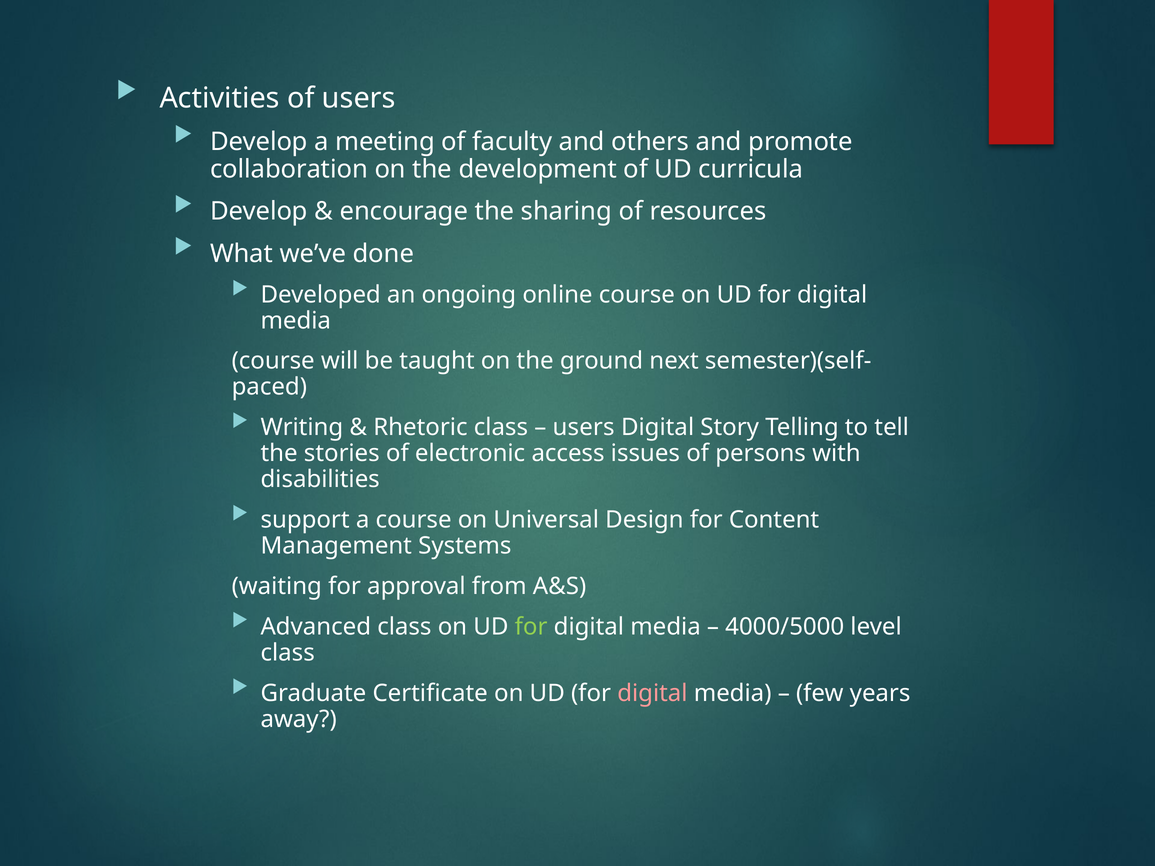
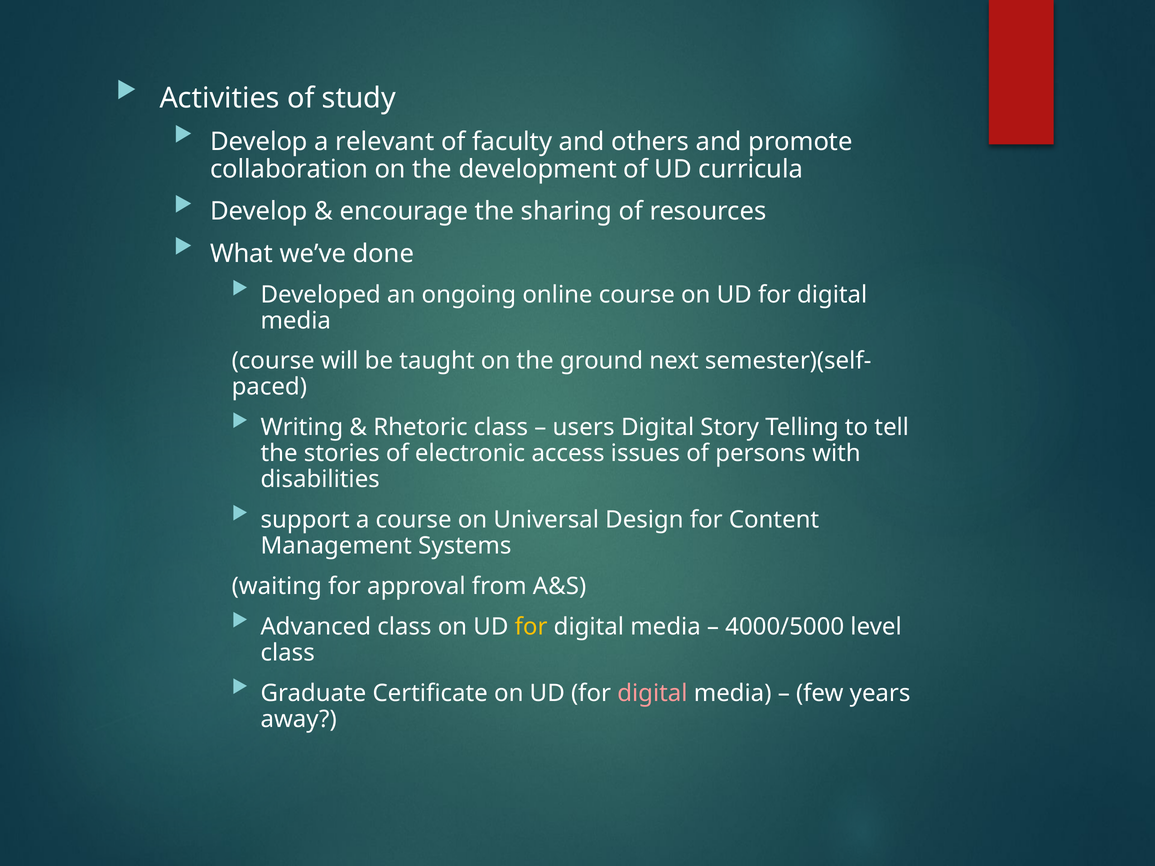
of users: users -> study
meeting: meeting -> relevant
for at (531, 627) colour: light green -> yellow
